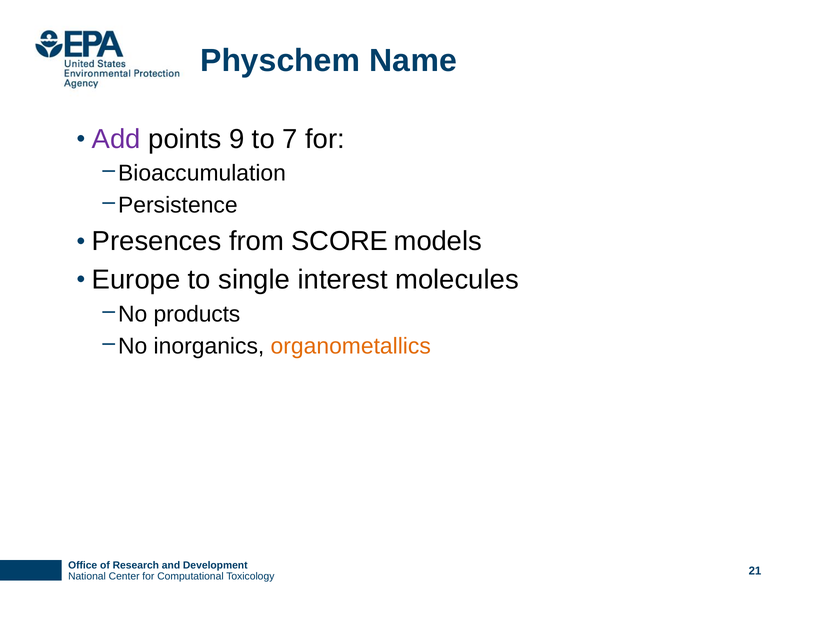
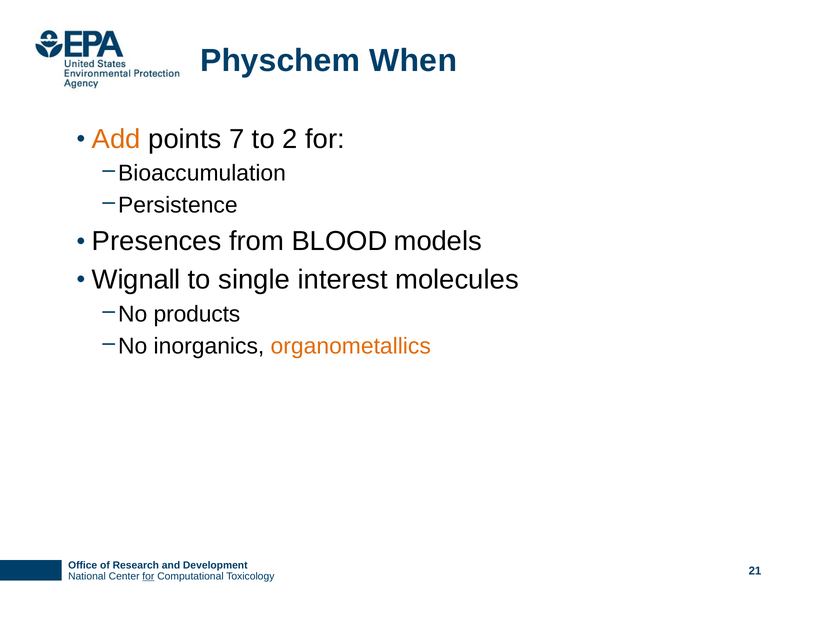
Name: Name -> When
Add colour: purple -> orange
9: 9 -> 7
7: 7 -> 2
SCORE: SCORE -> BLOOD
Europe: Europe -> Wignall
for at (148, 577) underline: none -> present
